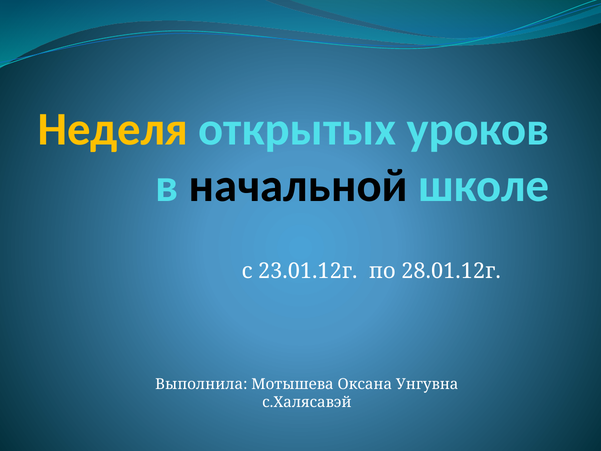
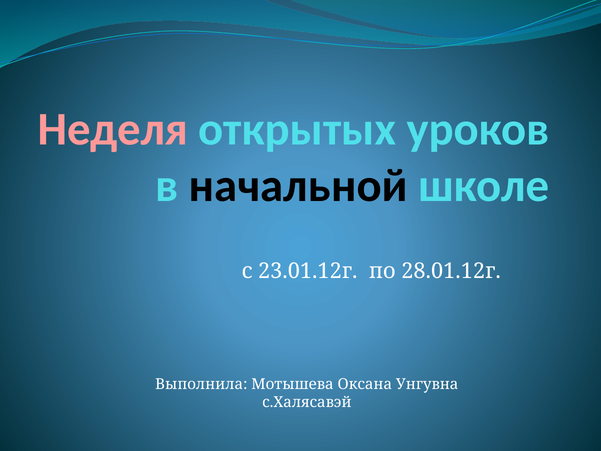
Неделя colour: yellow -> pink
